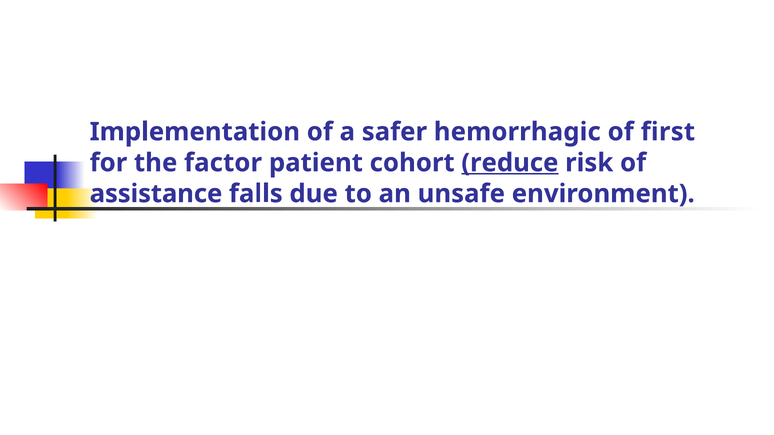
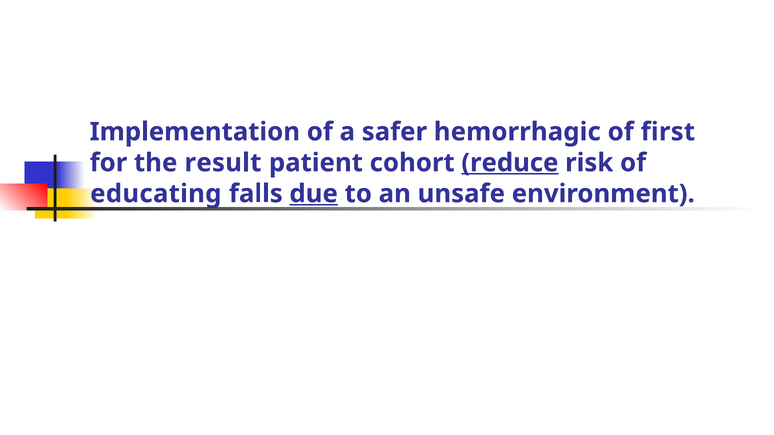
factor: factor -> result
assistance: assistance -> educating
due underline: none -> present
